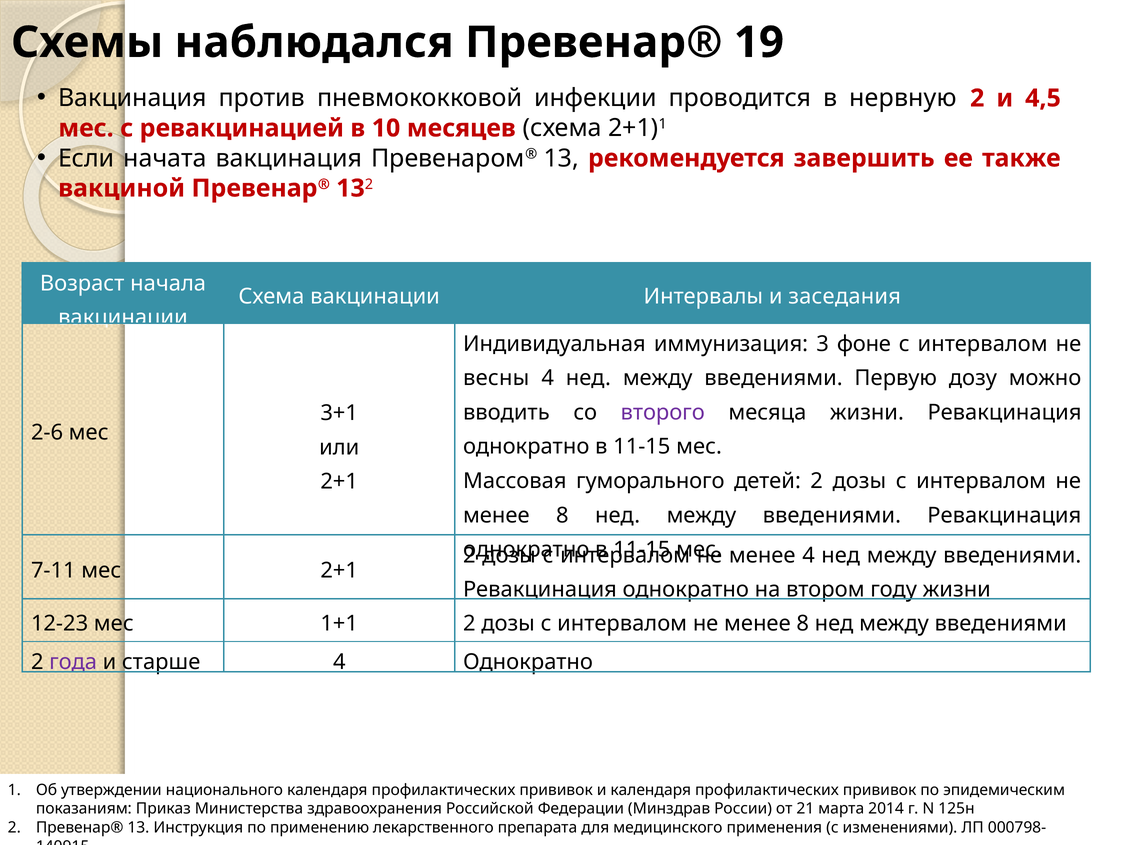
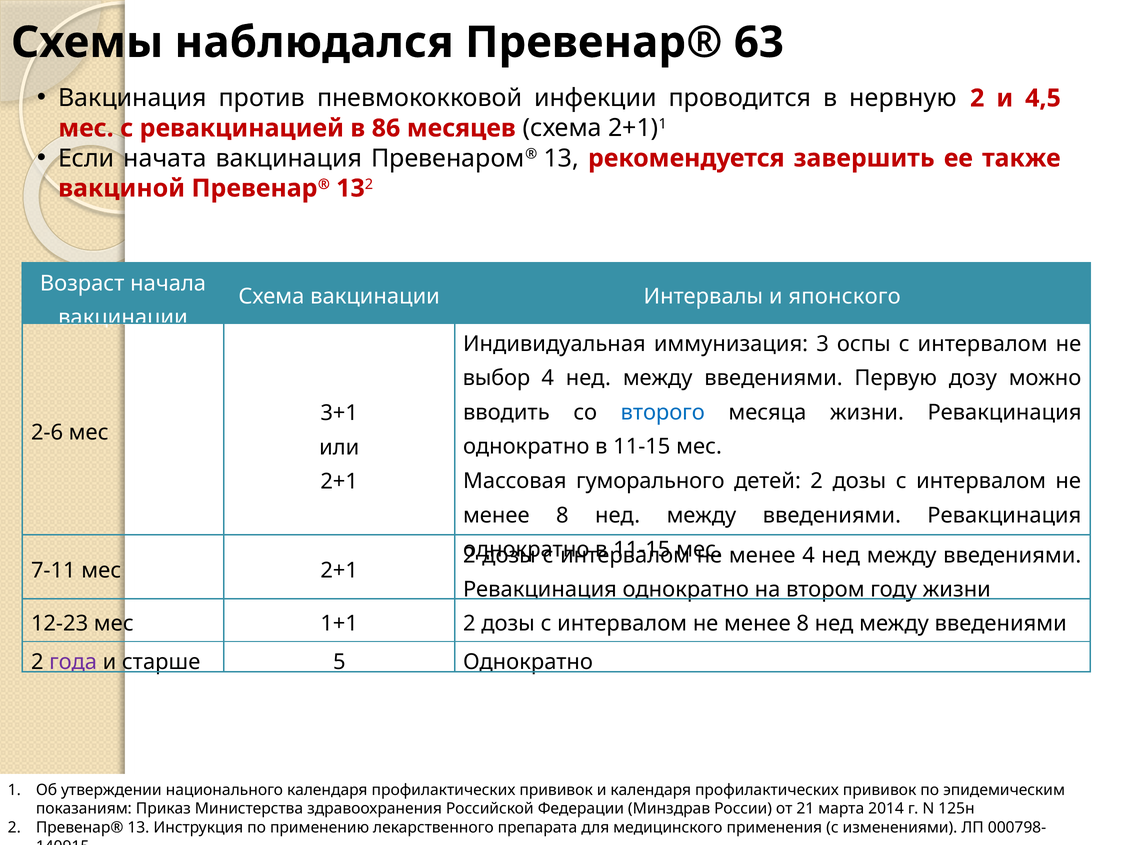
19: 19 -> 63
10: 10 -> 86
заседания: заседания -> японского
фоне: фоне -> оспы
весны: весны -> выбор
второго colour: purple -> blue
старше 4: 4 -> 5
